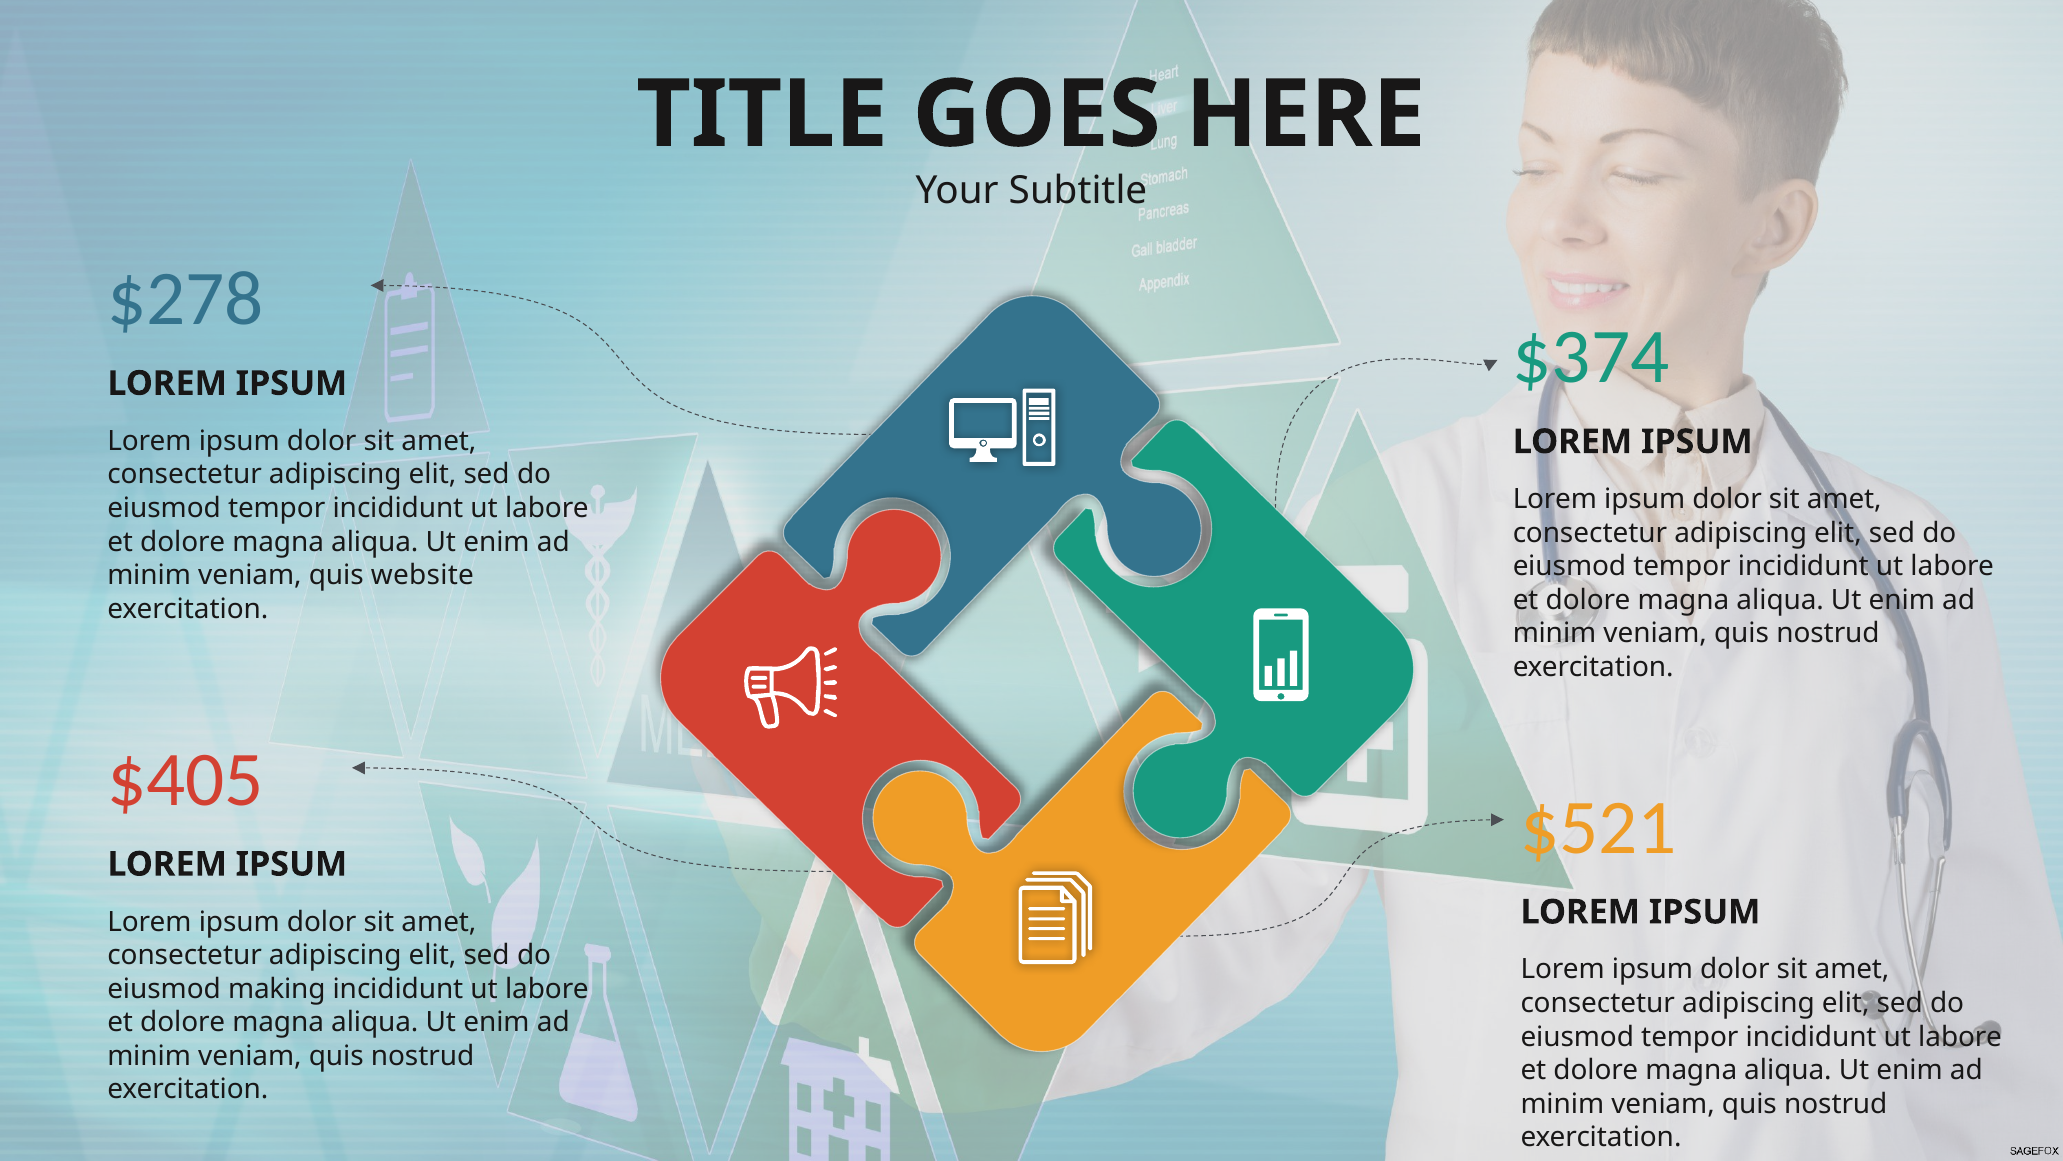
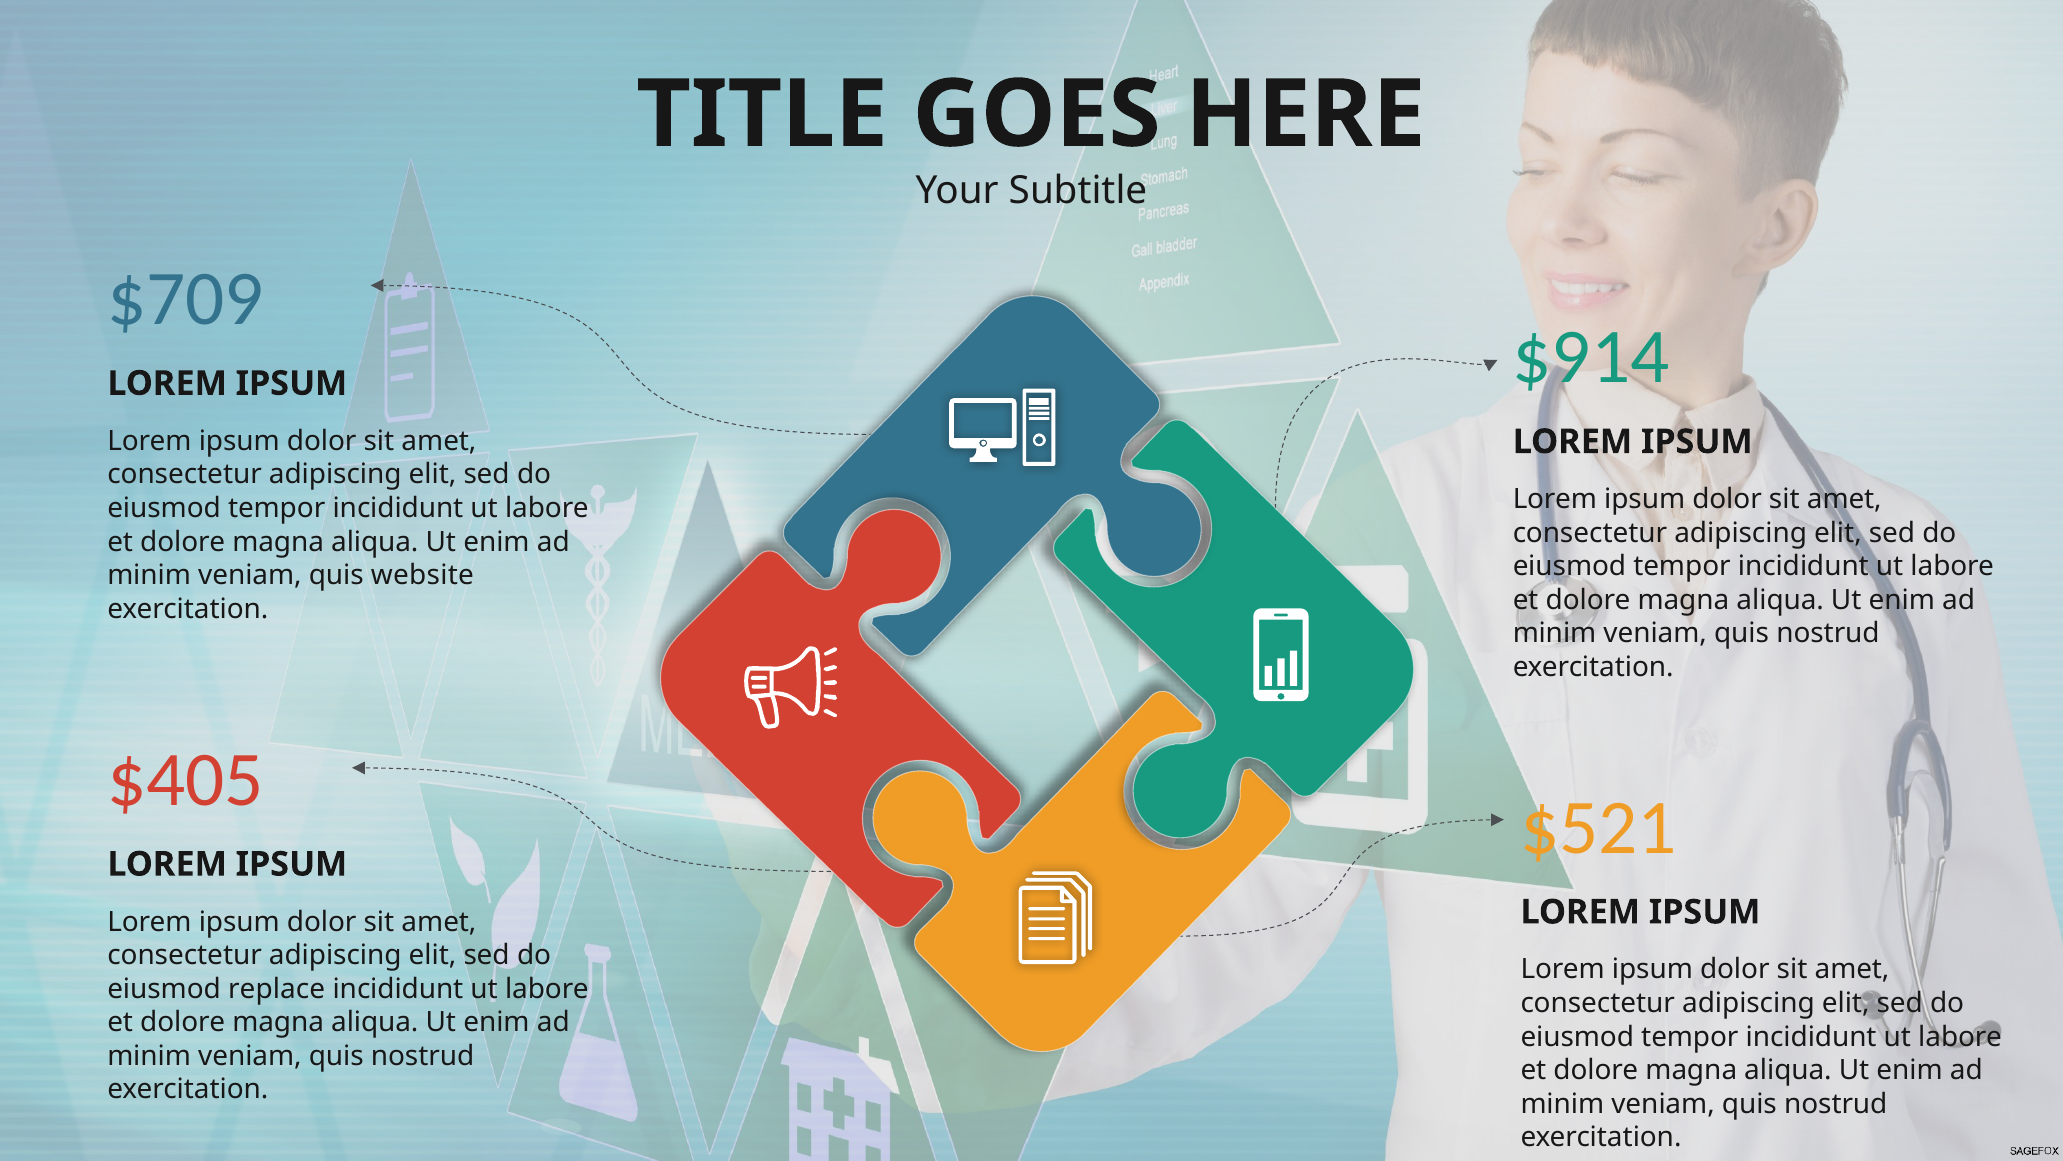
$278: $278 -> $709
$374: $374 -> $914
making: making -> replace
